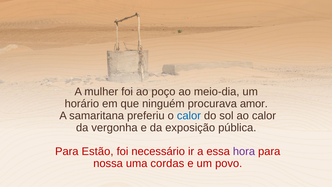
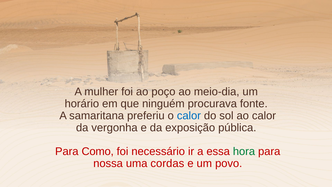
amor: amor -> fonte
Estão: Estão -> Como
hora colour: purple -> green
